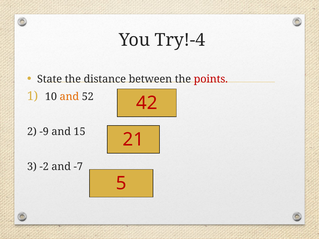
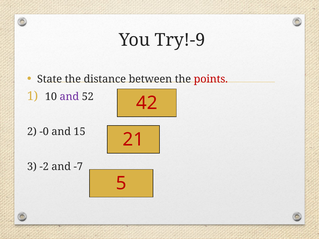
Try!-4: Try!-4 -> Try!-9
and at (69, 97) colour: orange -> purple
-9: -9 -> -0
